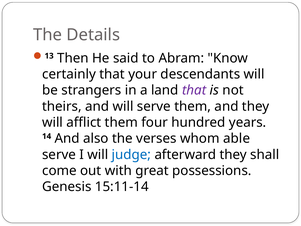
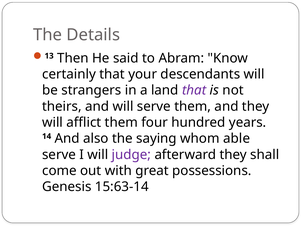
verses: verses -> saying
judge colour: blue -> purple
15:11-14: 15:11-14 -> 15:63-14
